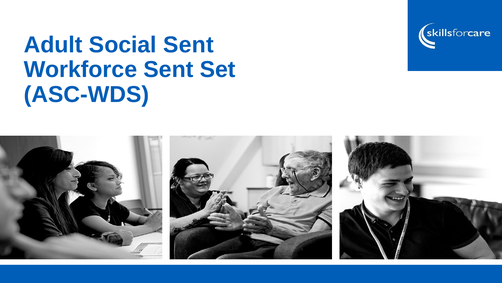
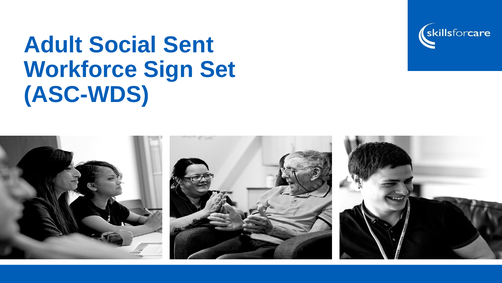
Workforce Sent: Sent -> Sign
